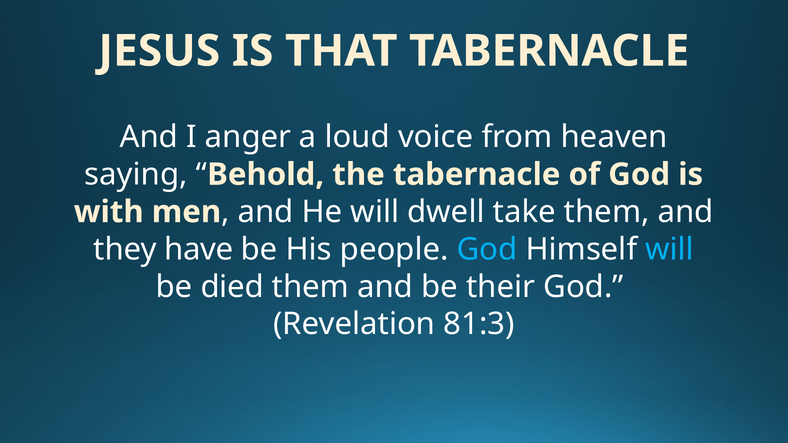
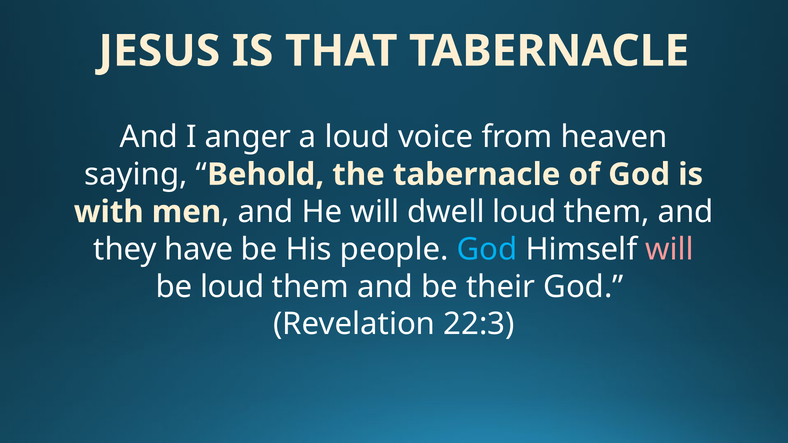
dwell take: take -> loud
will at (670, 249) colour: light blue -> pink
be died: died -> loud
81:3: 81:3 -> 22:3
